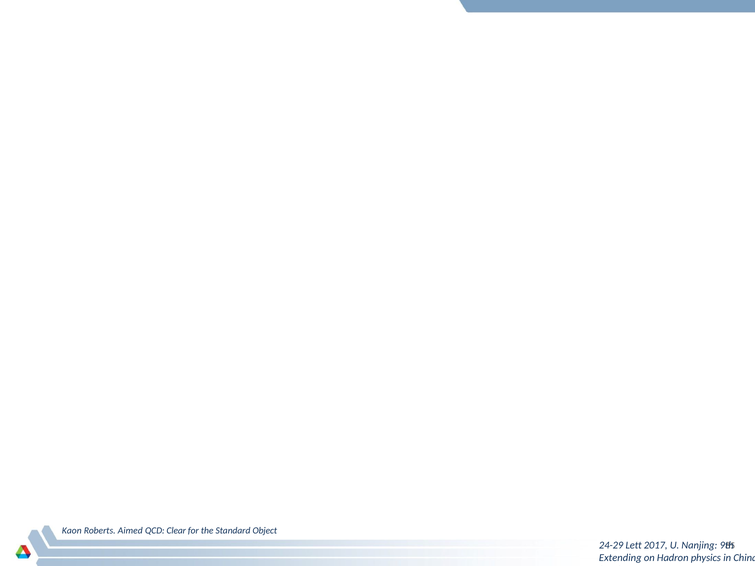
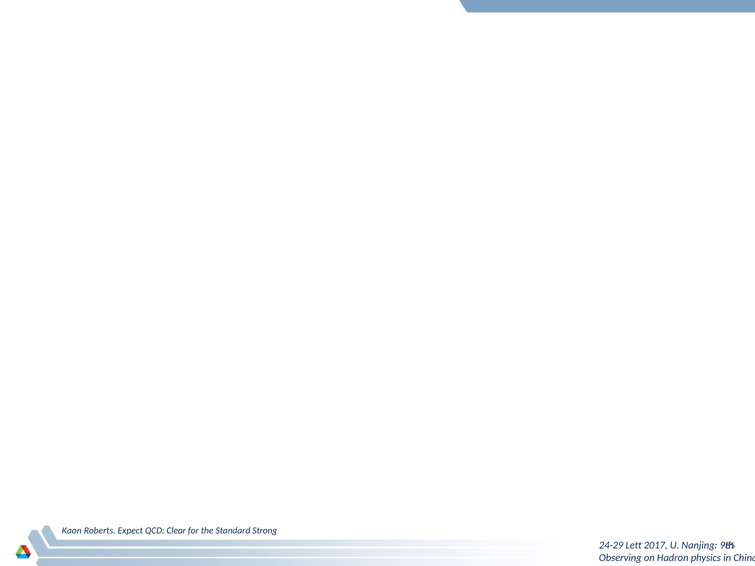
Aimed: Aimed -> Expect
Object: Object -> Strong
Extending: Extending -> Observing
